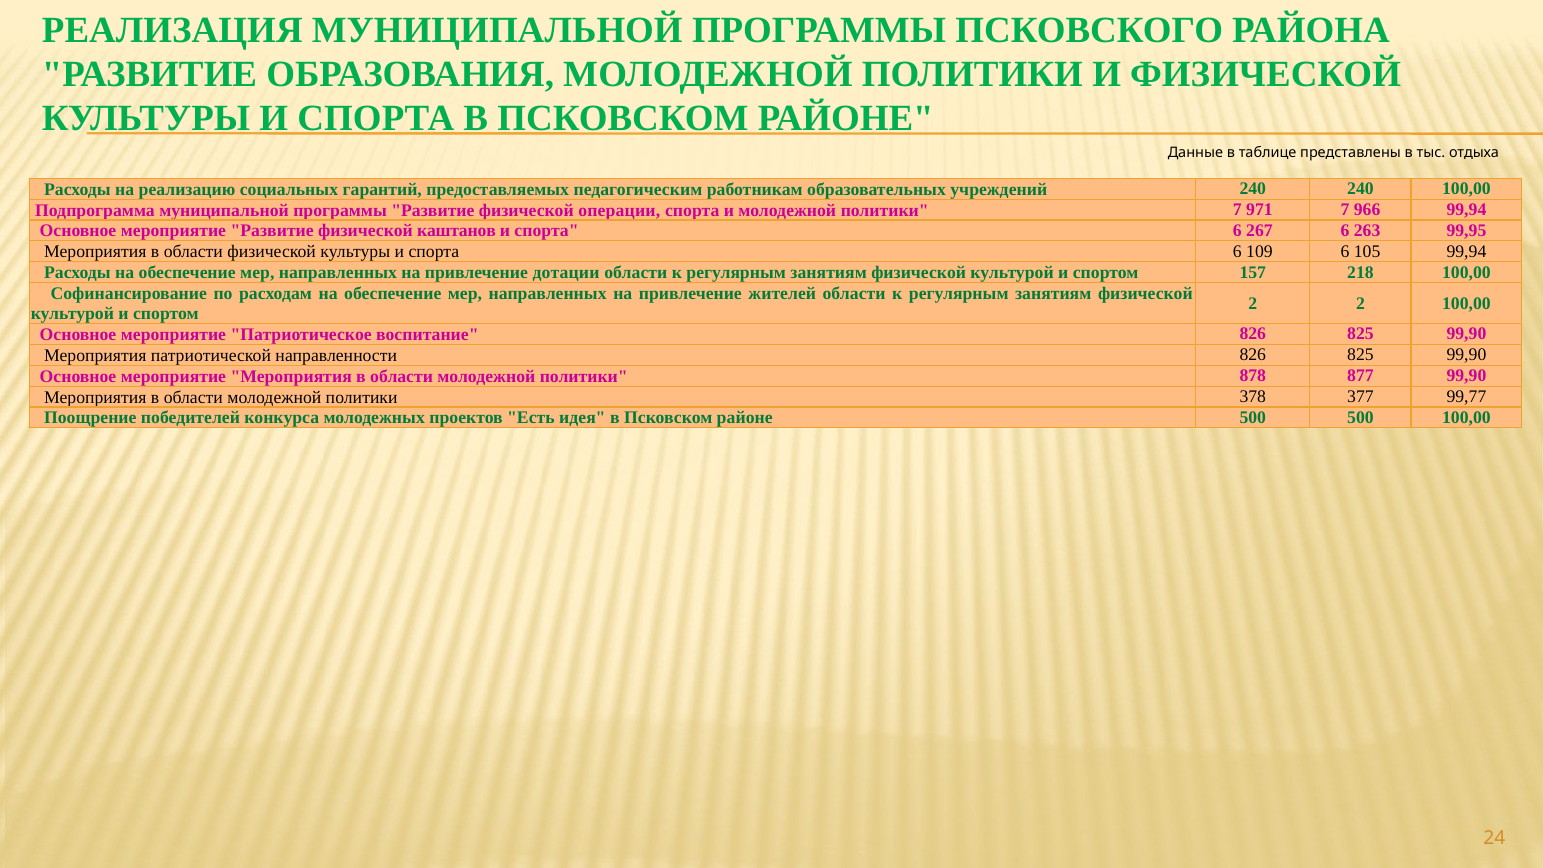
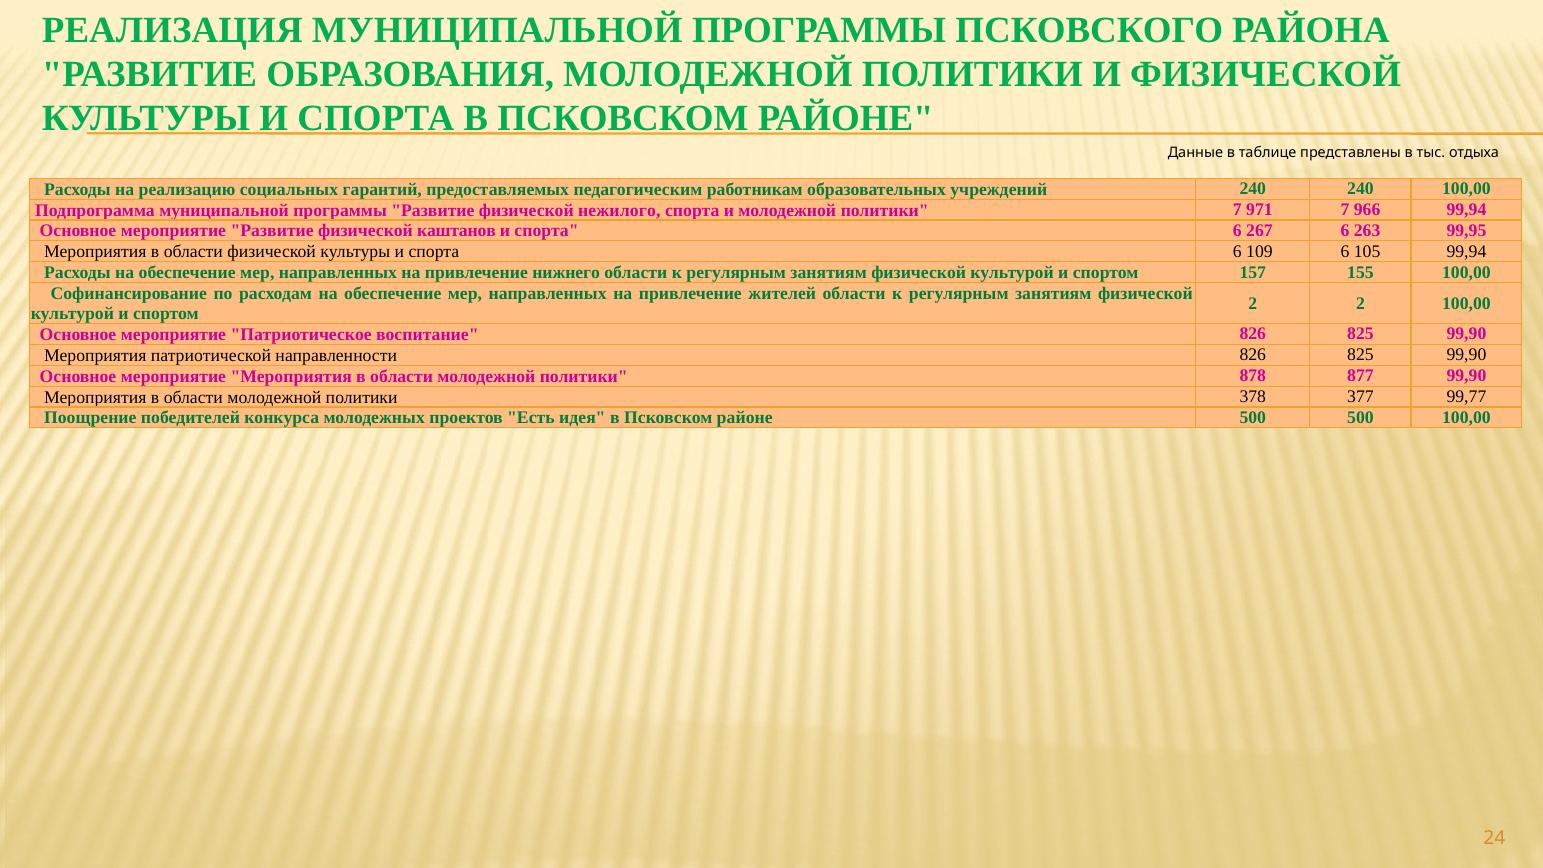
операции: операции -> нежилого
дотации: дотации -> нижнего
218: 218 -> 155
